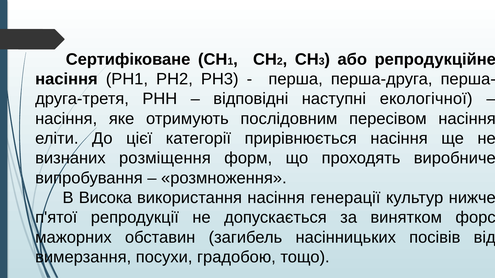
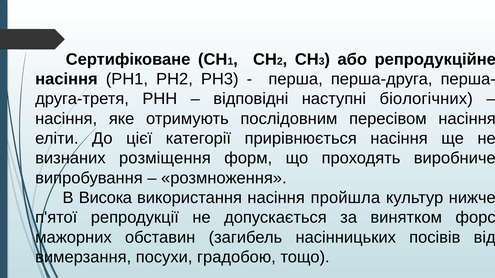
екологічної: екологічної -> біологічних
генерації: генерації -> пройшла
